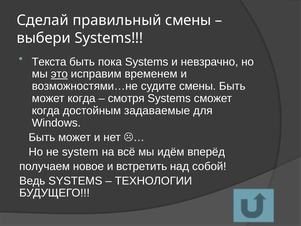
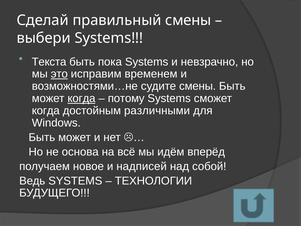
когда at (81, 98) underline: none -> present
смотря: смотря -> потому
задаваемые: задаваемые -> различными
system: system -> основа
встретить: встретить -> надписей
